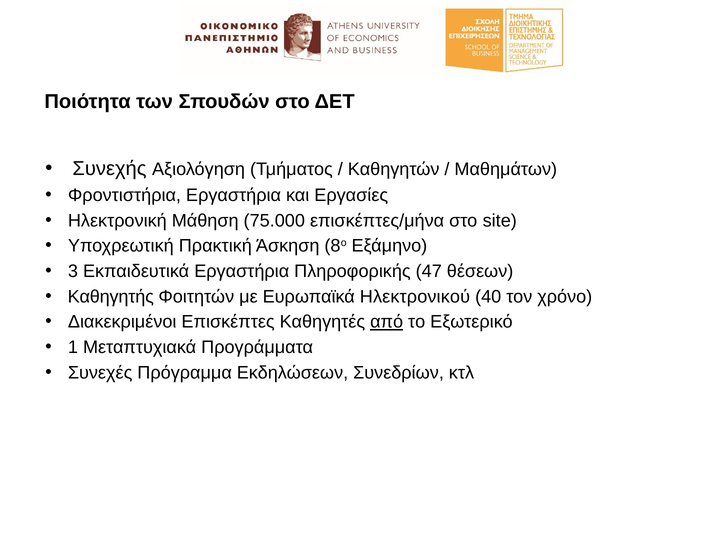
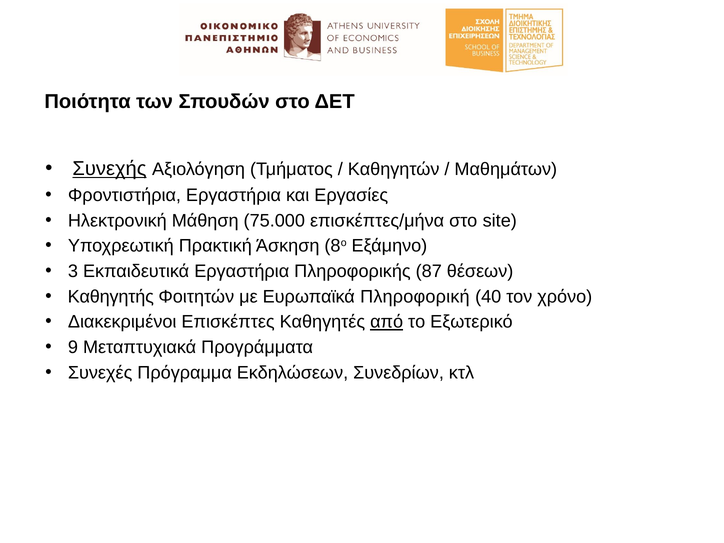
Συνεχής underline: none -> present
47: 47 -> 87
Ηλεκτρονικού: Ηλεκτρονικού -> Πληροφορική
1: 1 -> 9
